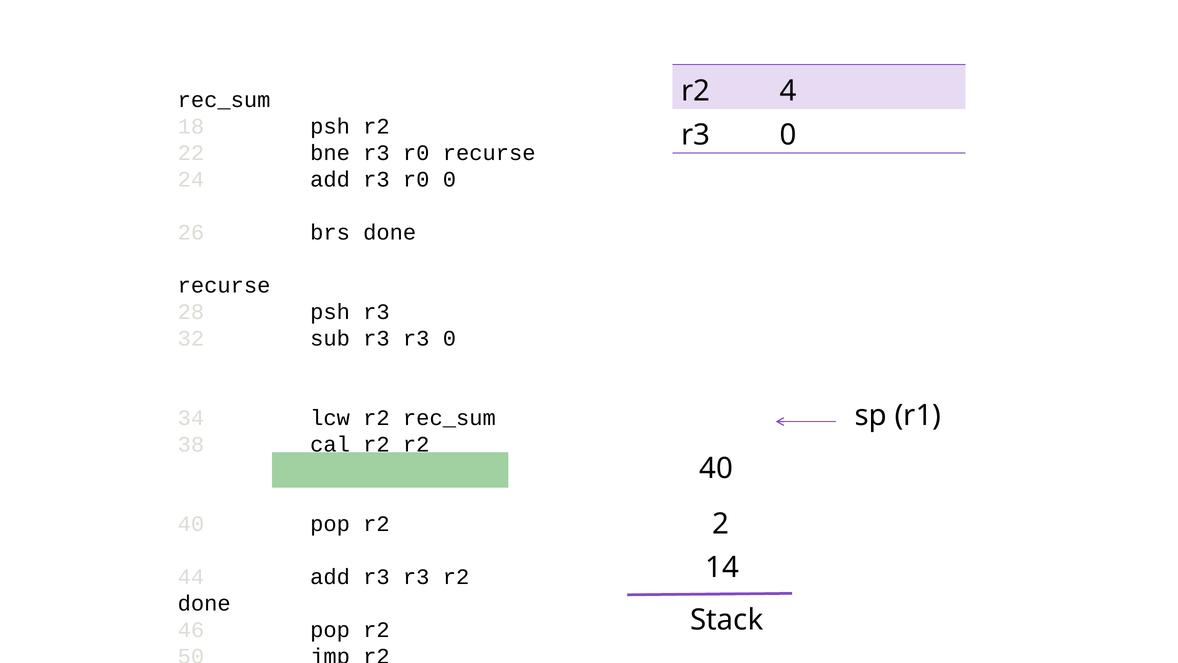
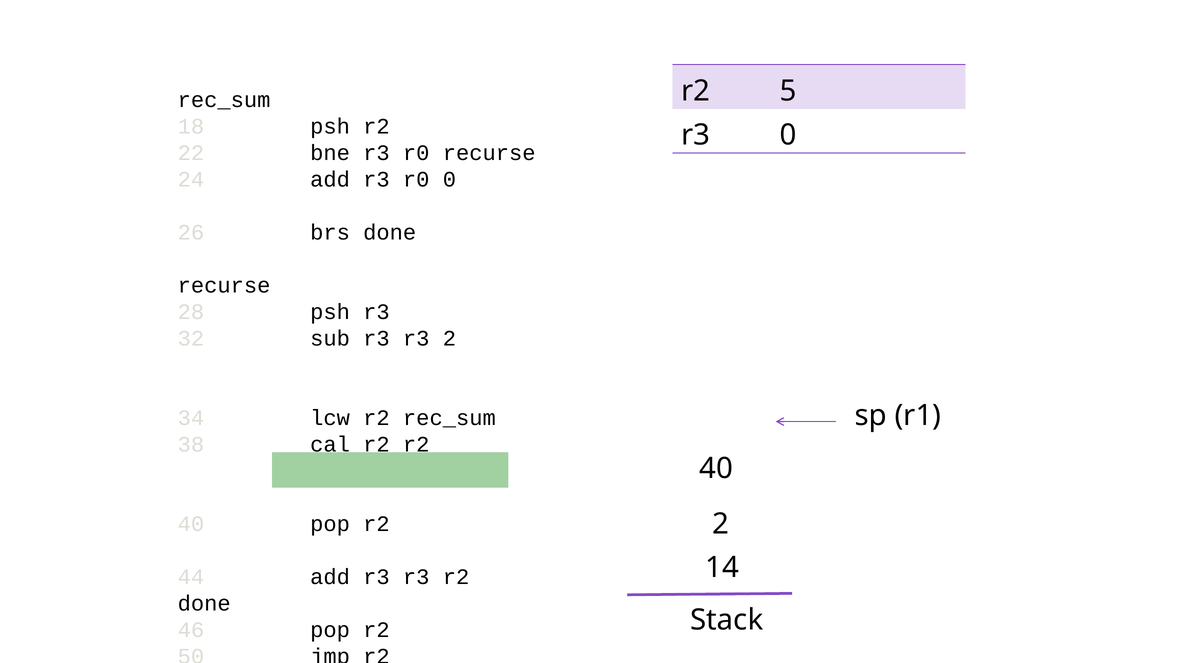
4: 4 -> 5
r3 r3 0: 0 -> 2
